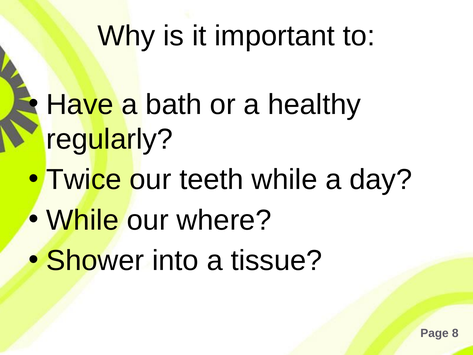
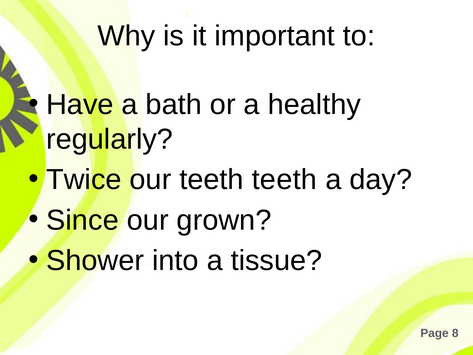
teeth while: while -> teeth
While at (82, 220): While -> Since
where: where -> grown
